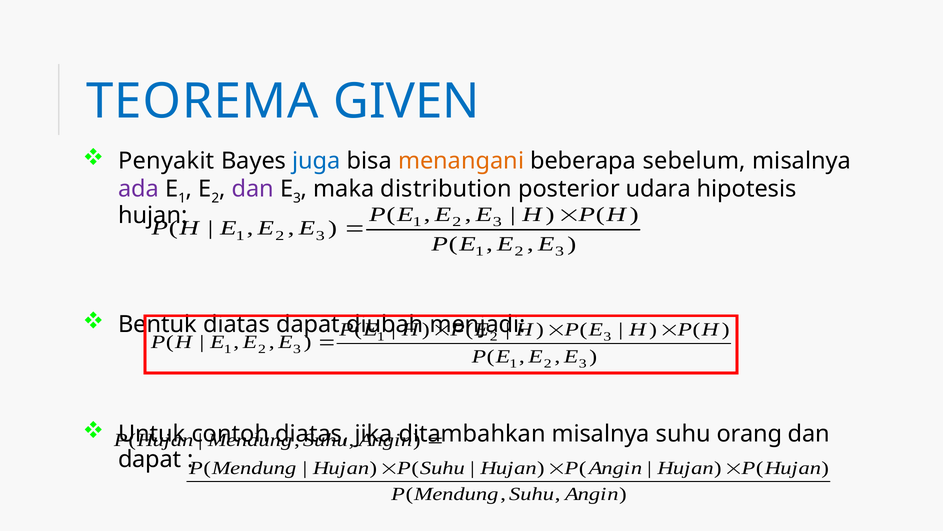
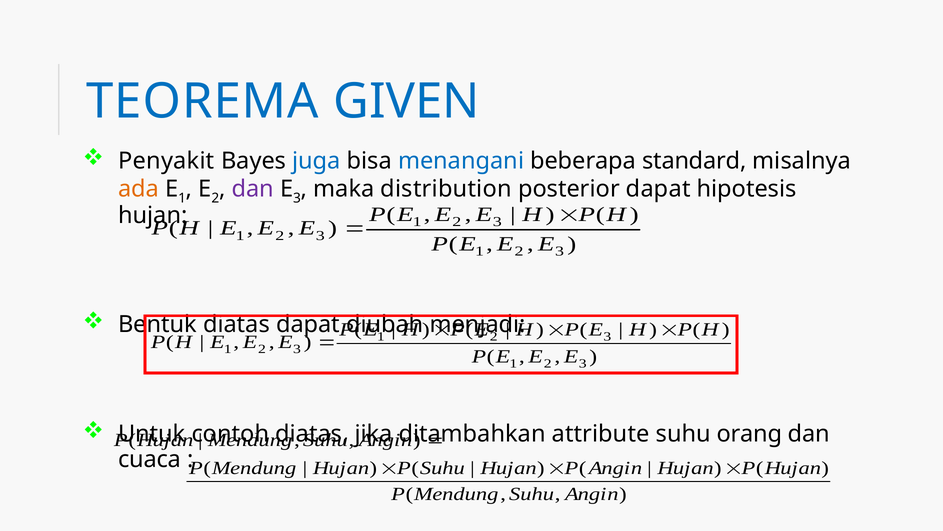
menangani colour: orange -> blue
sebelum: sebelum -> standard
ada colour: purple -> orange
posterior udara: udara -> dapat
misalnya at (601, 434): misalnya -> attribute
dapat at (150, 459): dapat -> cuaca
